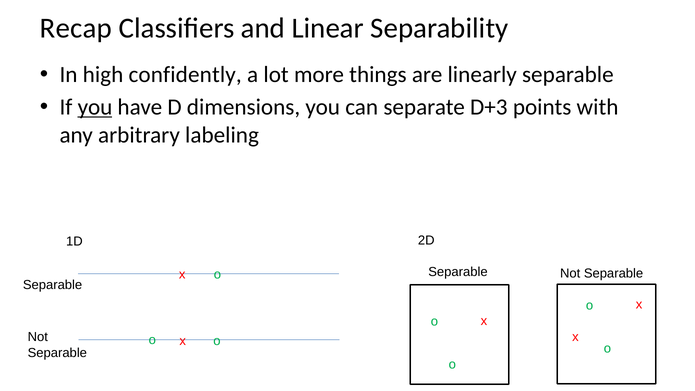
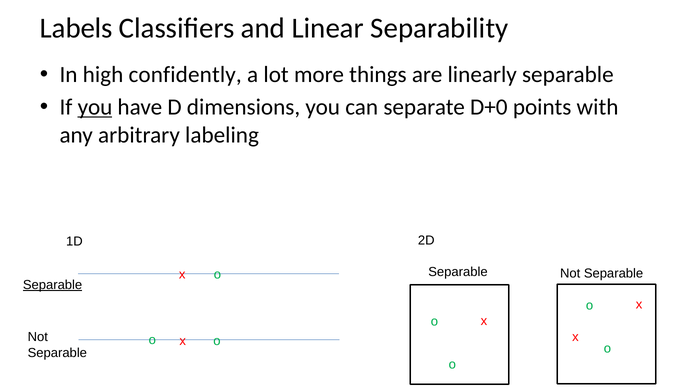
Recap: Recap -> Labels
D+3: D+3 -> D+0
Separable at (53, 285) underline: none -> present
